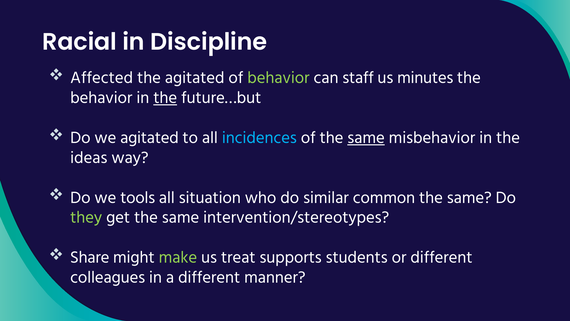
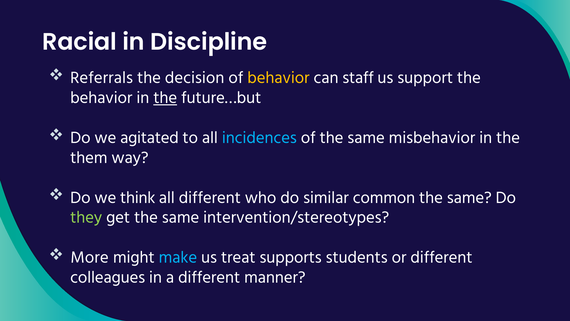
Affected: Affected -> Referrals
the agitated: agitated -> decision
behavior at (278, 78) colour: light green -> yellow
minutes: minutes -> support
same at (366, 137) underline: present -> none
ideas: ideas -> them
tools: tools -> think
all situation: situation -> different
Share: Share -> More
make colour: light green -> light blue
